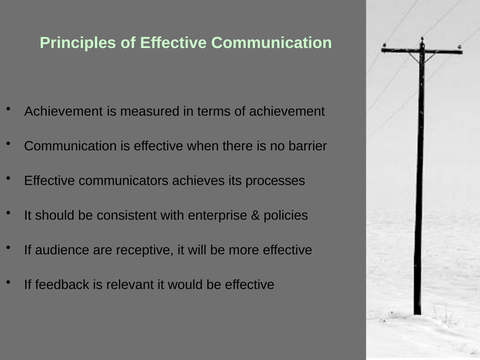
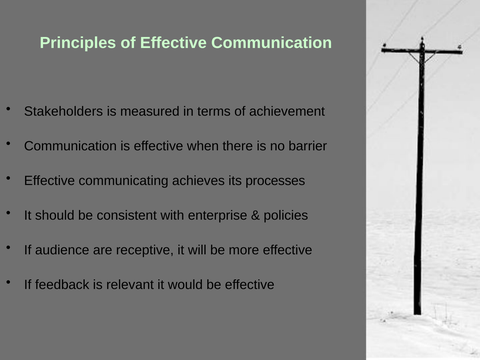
Achievement at (64, 111): Achievement -> Stakeholders
communicators: communicators -> communicating
